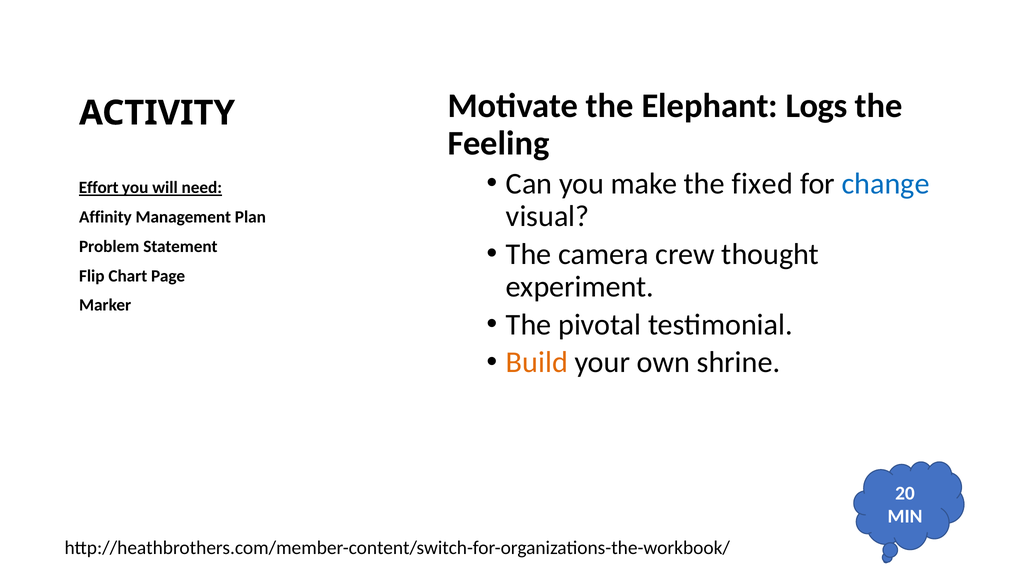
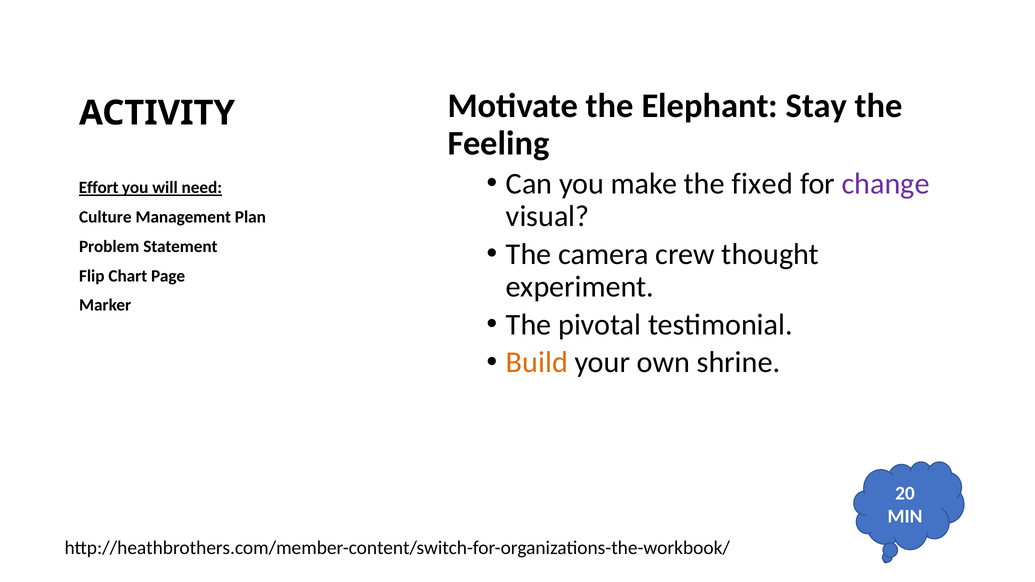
Logs: Logs -> Stay
change colour: blue -> purple
Affinity: Affinity -> Culture
